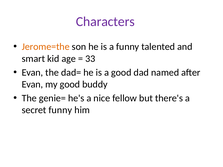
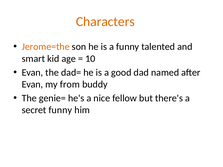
Characters colour: purple -> orange
33: 33 -> 10
my good: good -> from
